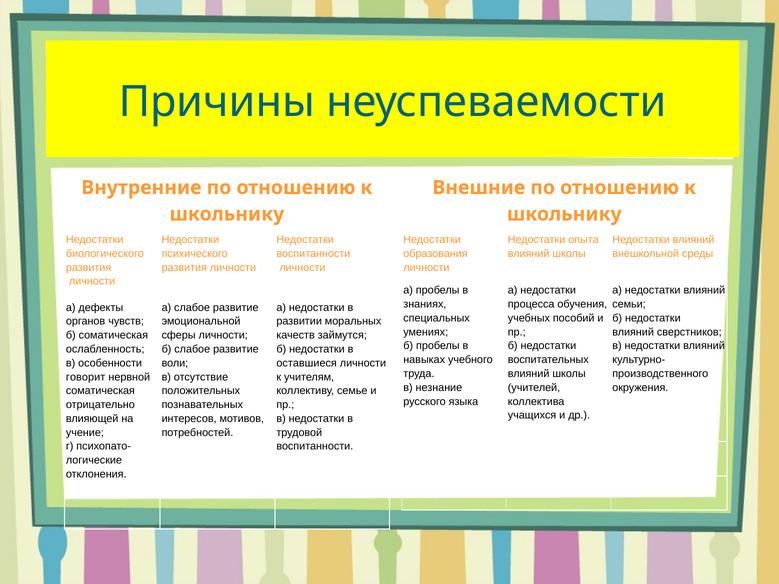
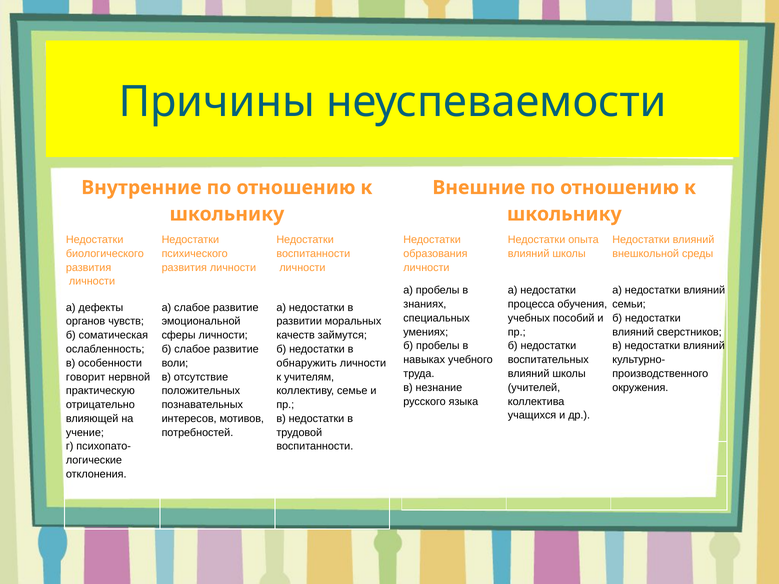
оставшиеся: оставшиеся -> обнаружить
соматическая at (100, 391): соматическая -> практическую
